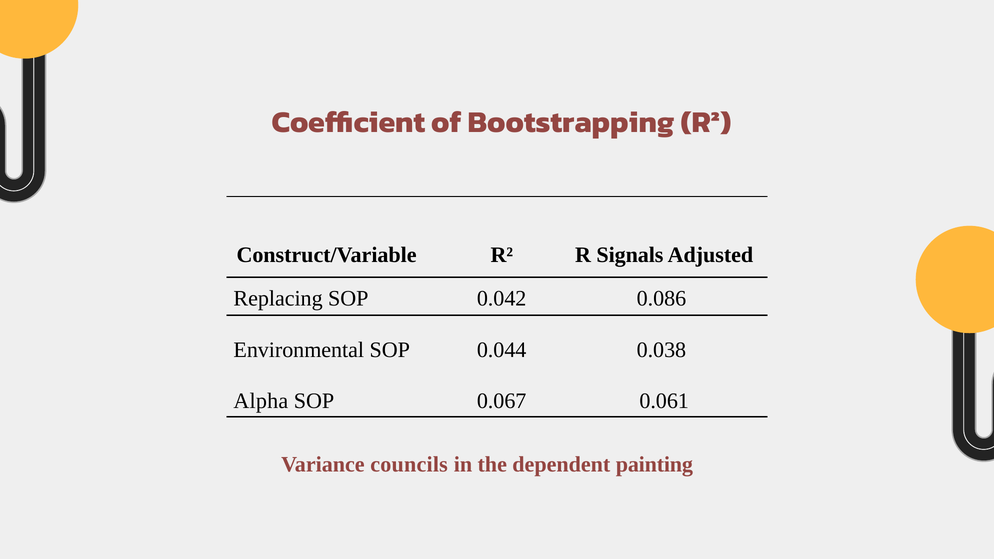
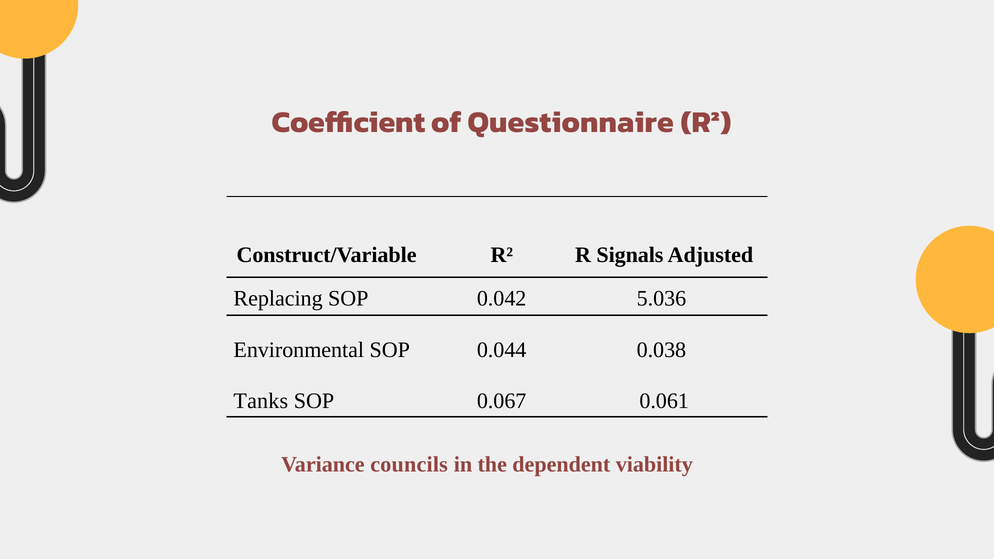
Bootstrapping: Bootstrapping -> Questionnaire
0.086: 0.086 -> 5.036
Alpha: Alpha -> Tanks
painting: painting -> viability
